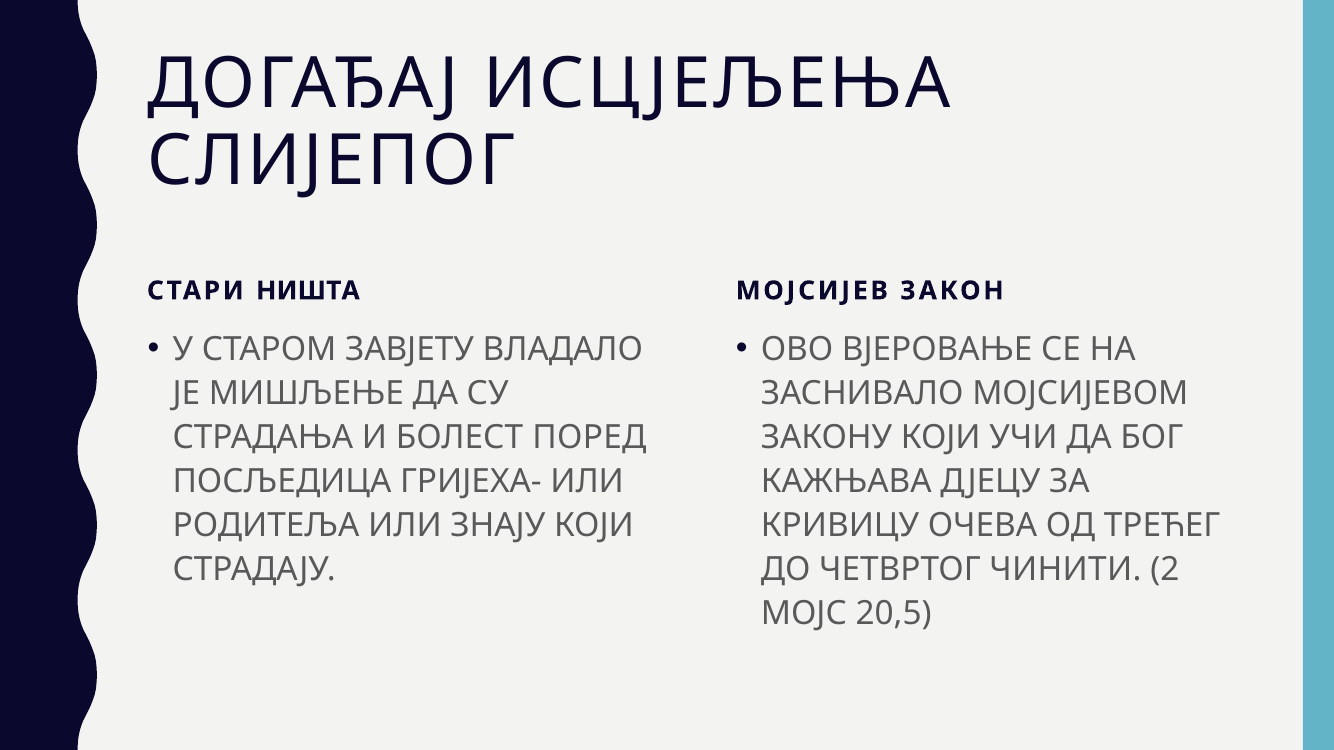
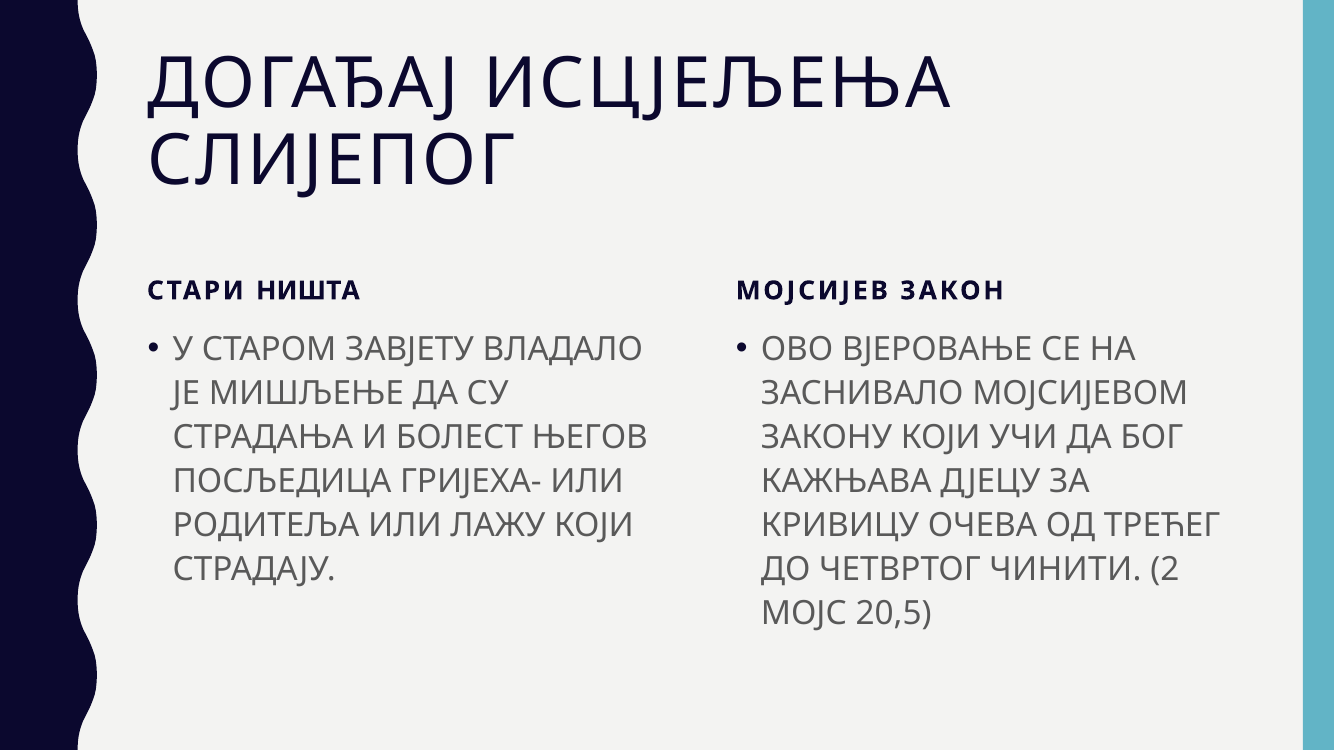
ПОРЕД: ПОРЕД -> ЊЕГОВ
ЗНАЈУ: ЗНАЈУ -> ЛАЖУ
